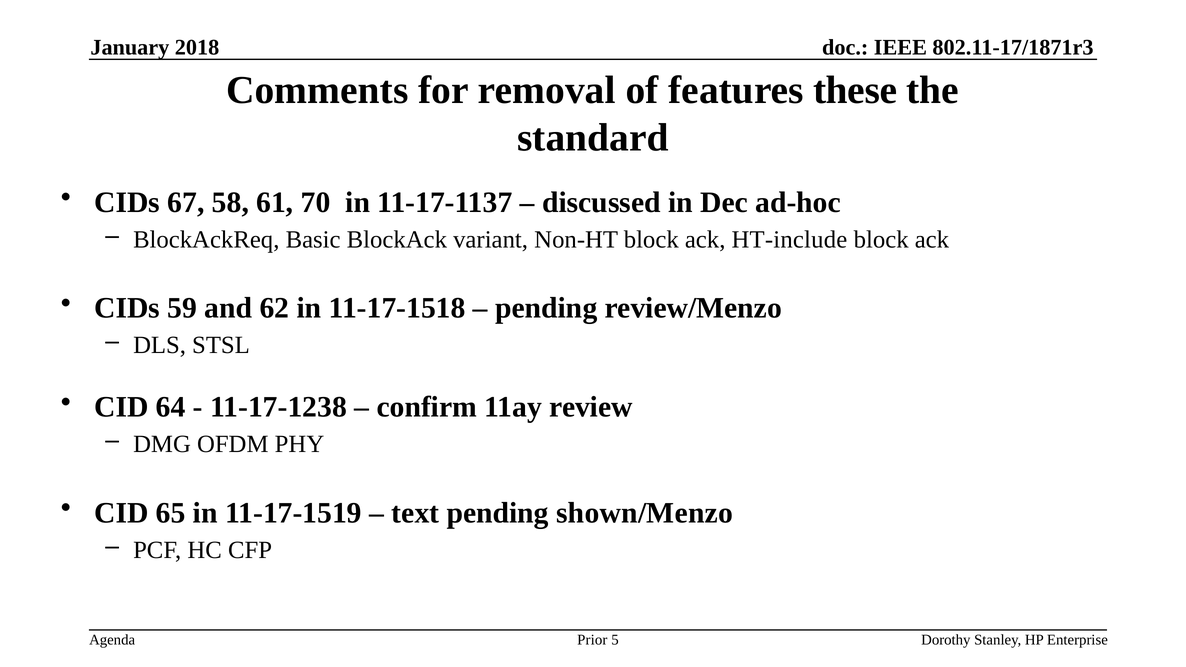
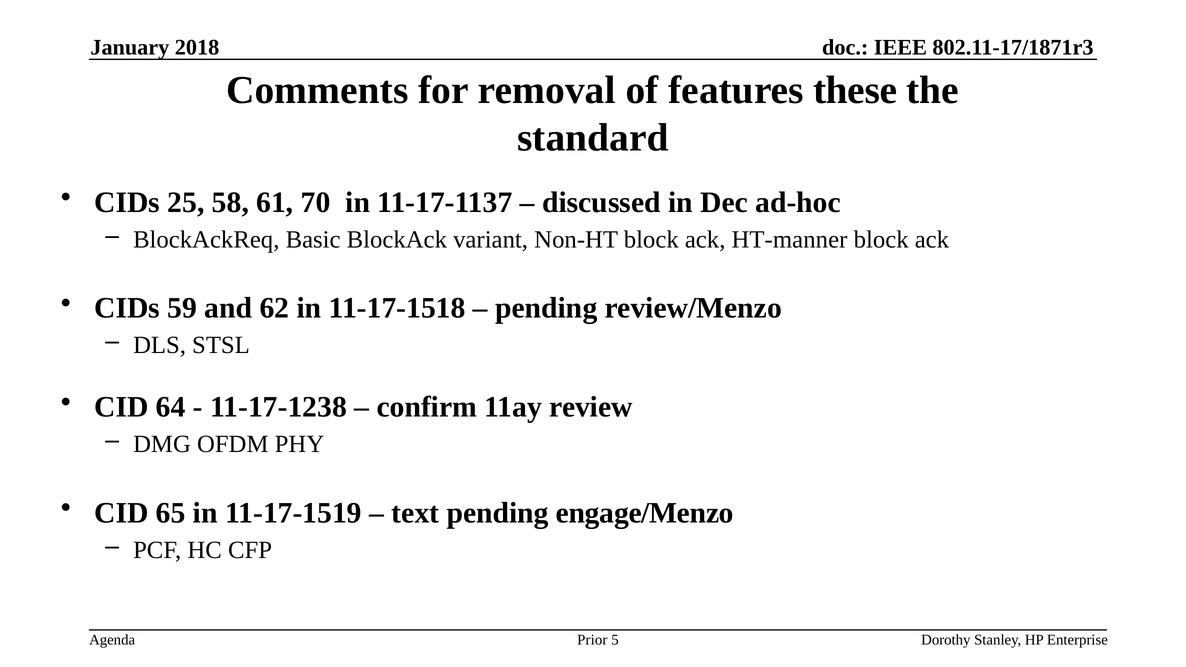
67: 67 -> 25
HT-include: HT-include -> HT-manner
shown/Menzo: shown/Menzo -> engage/Menzo
